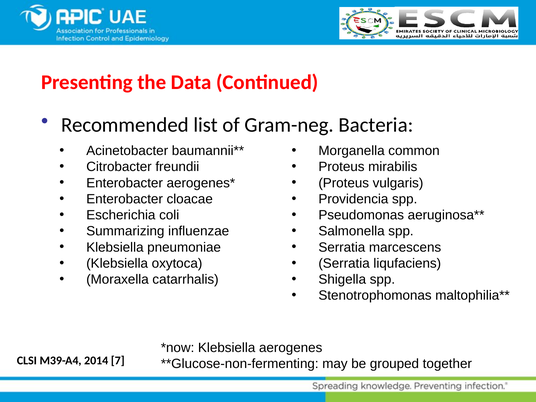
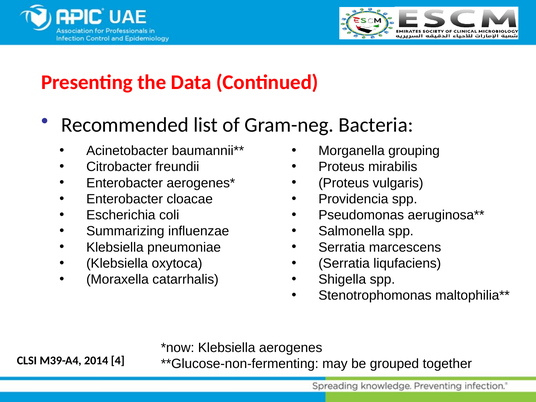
common: common -> grouping
7: 7 -> 4
